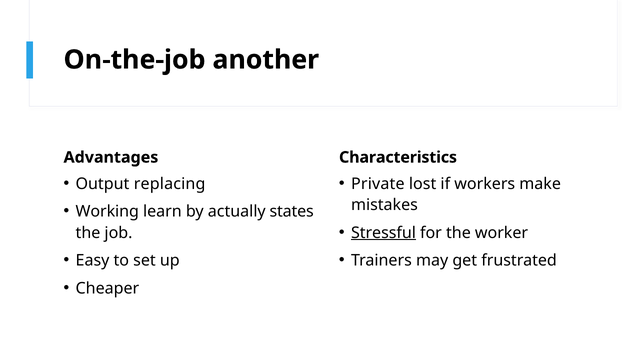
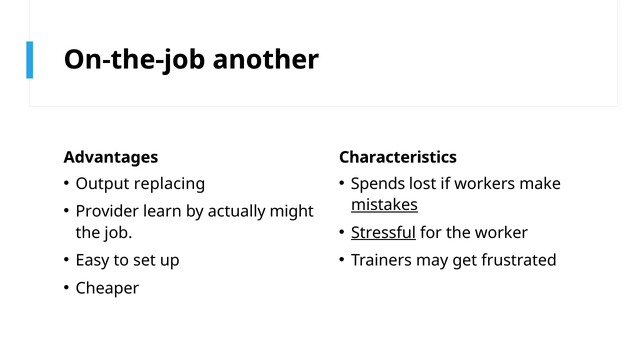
Private: Private -> Spends
mistakes underline: none -> present
Working: Working -> Provider
states: states -> might
